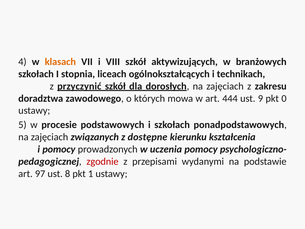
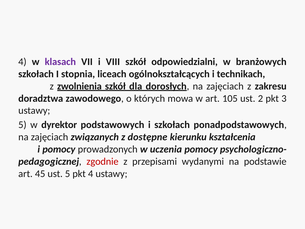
klasach colour: orange -> purple
aktywizujących: aktywizujących -> odpowiedzialni
przyczynić: przyczynić -> zwolnienia
444: 444 -> 105
9: 9 -> 2
0: 0 -> 3
procesie: procesie -> dyrektor
97: 97 -> 45
ust 8: 8 -> 5
pkt 1: 1 -> 4
